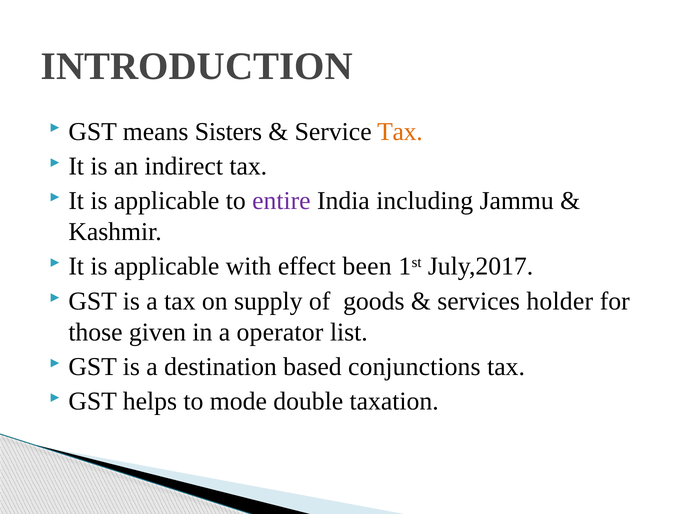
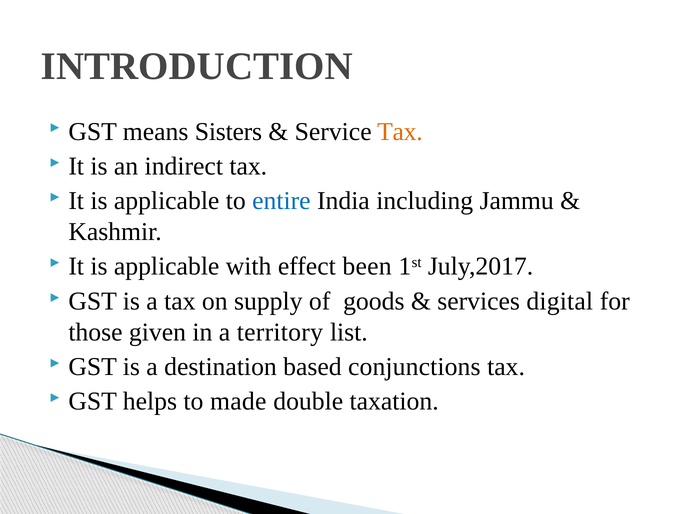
entire colour: purple -> blue
holder: holder -> digital
operator: operator -> territory
mode: mode -> made
